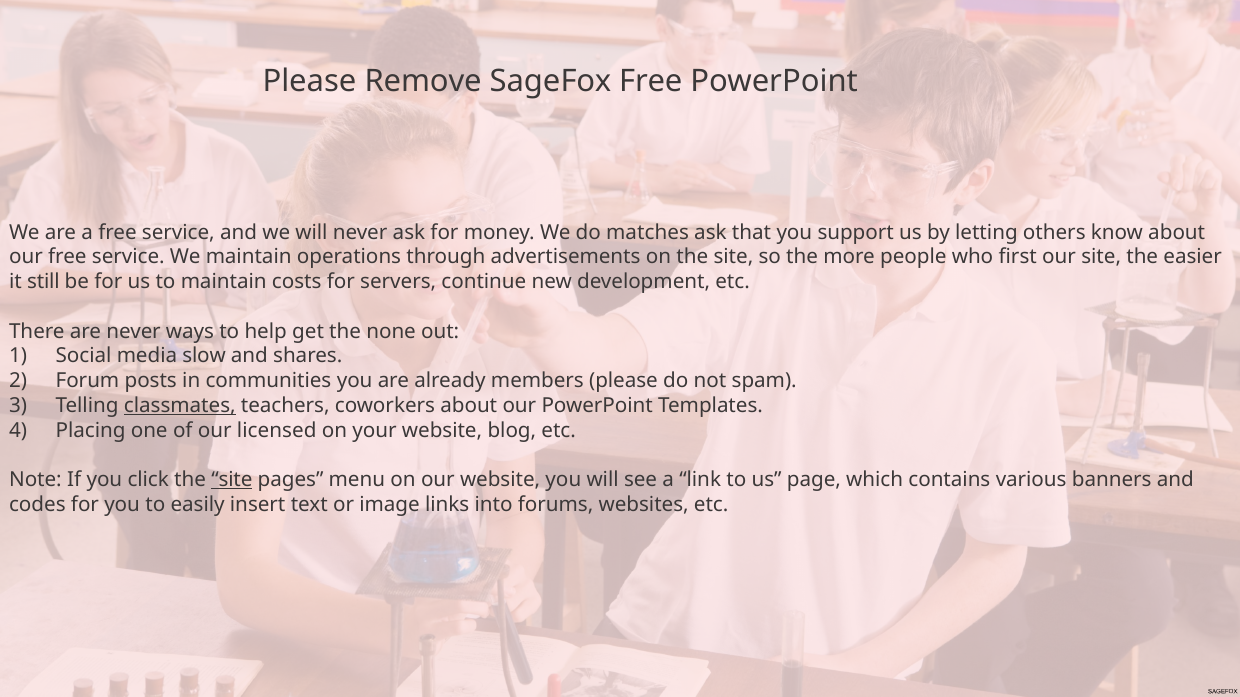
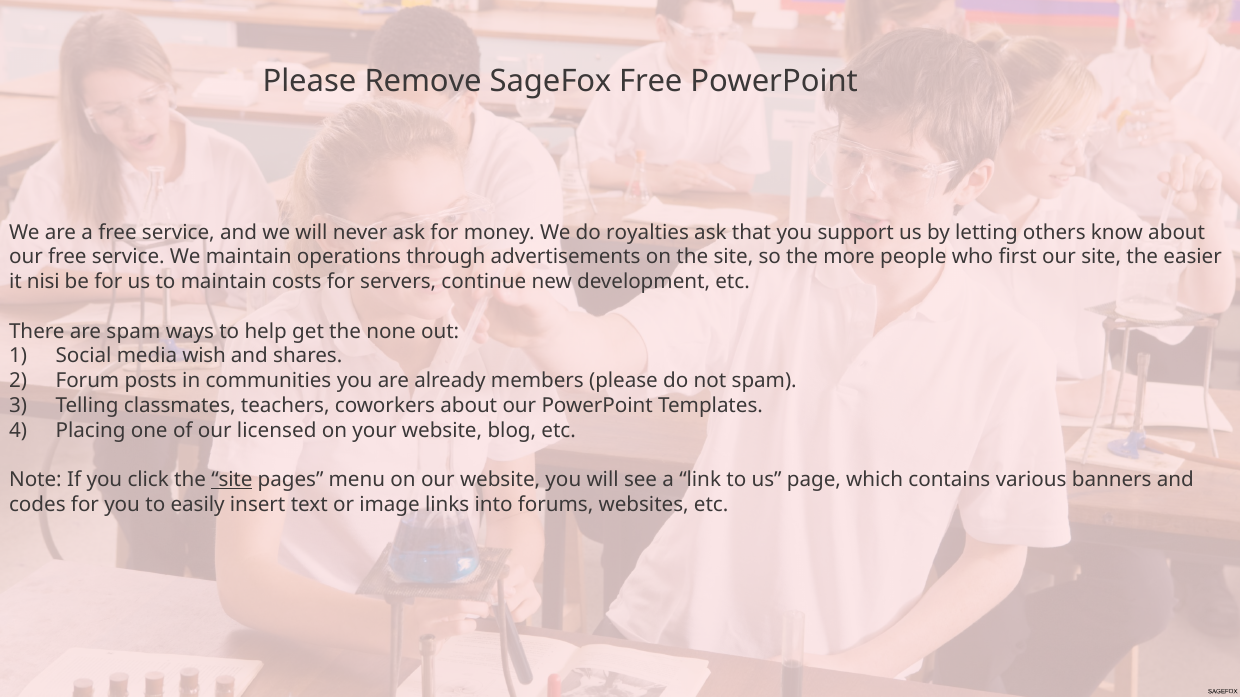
matches: matches -> royalties
still: still -> nisi
are never: never -> spam
slow: slow -> wish
classmates underline: present -> none
